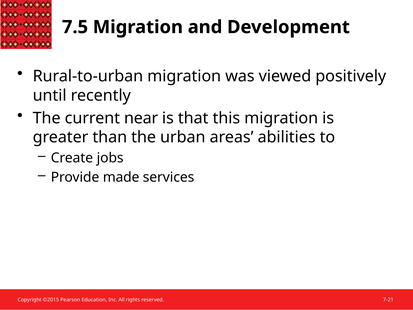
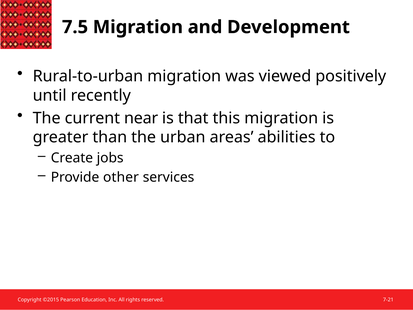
made: made -> other
